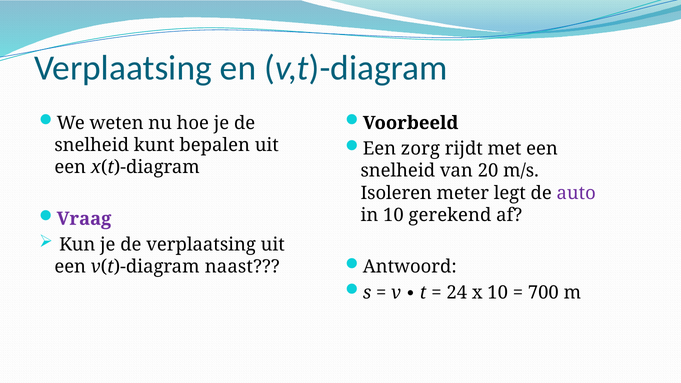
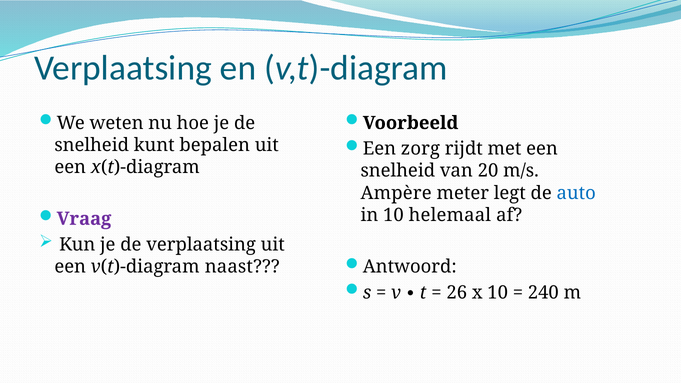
Isoleren: Isoleren -> Ampère
auto colour: purple -> blue
gerekend: gerekend -> helemaal
24: 24 -> 26
700: 700 -> 240
